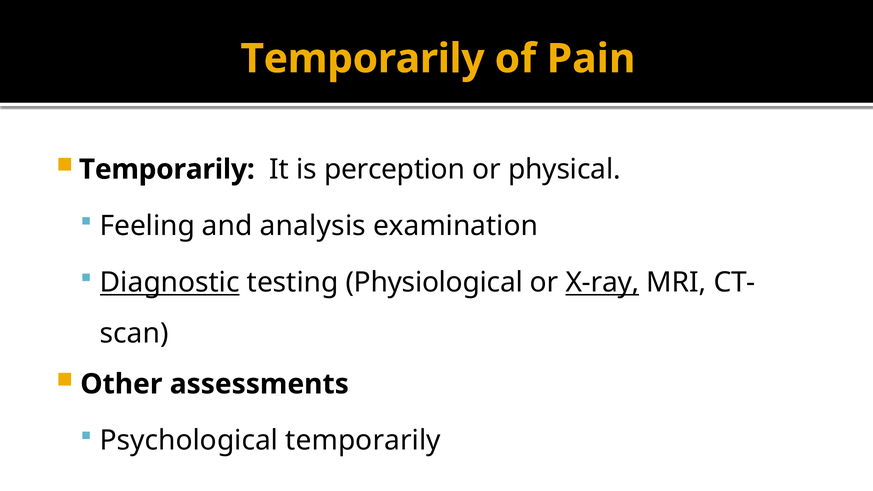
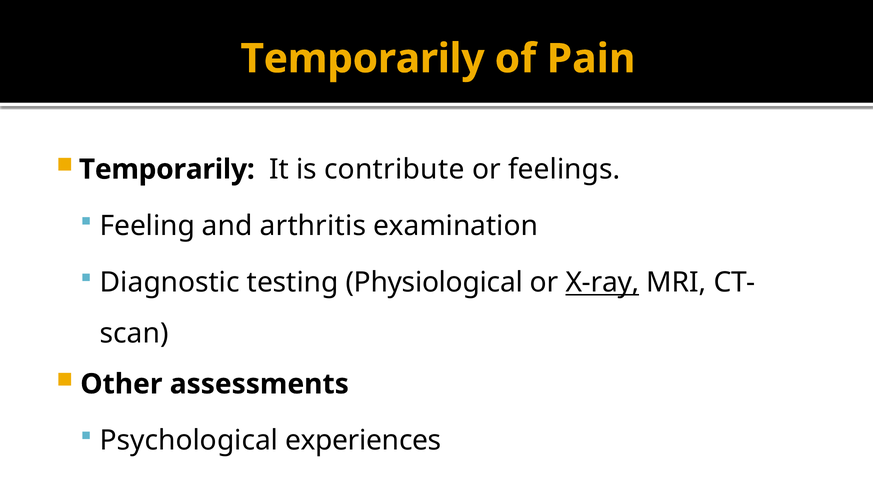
perception: perception -> contribute
physical: physical -> feelings
analysis: analysis -> arthritis
Diagnostic underline: present -> none
Psychological temporarily: temporarily -> experiences
